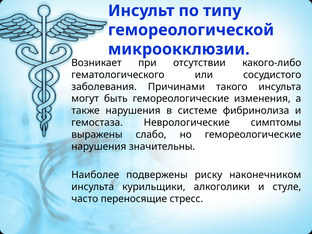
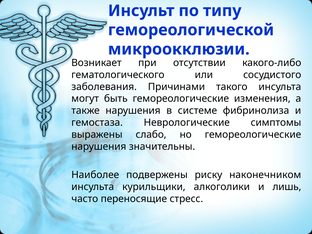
стуле: стуле -> лишь
